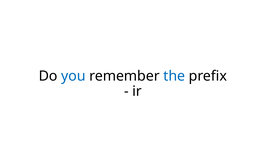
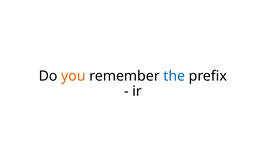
you colour: blue -> orange
